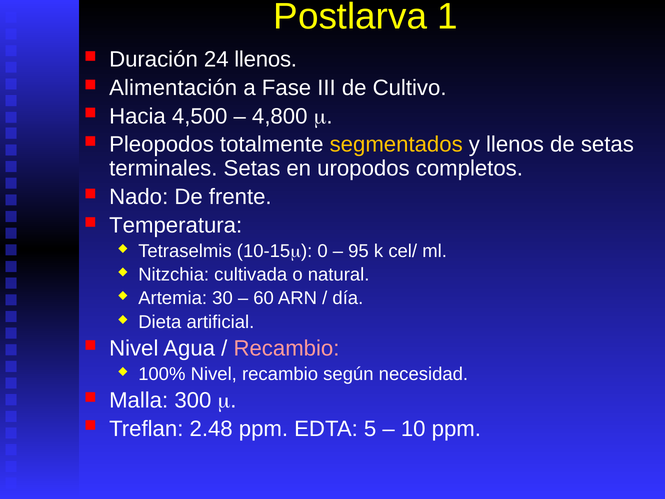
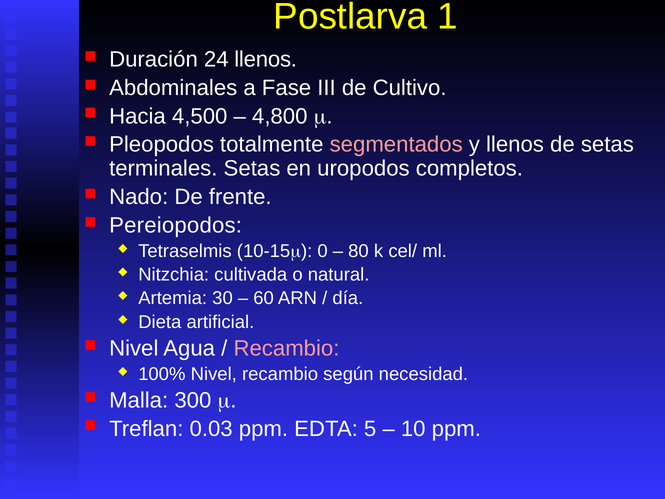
Alimentación: Alimentación -> Abdominales
segmentados colour: yellow -> pink
Temperatura: Temperatura -> Pereiopodos
95: 95 -> 80
2.48: 2.48 -> 0.03
